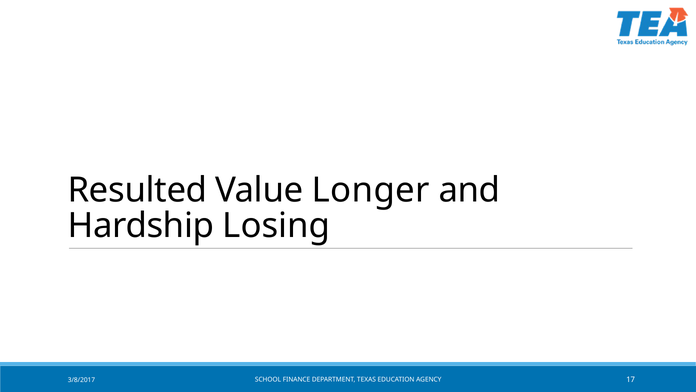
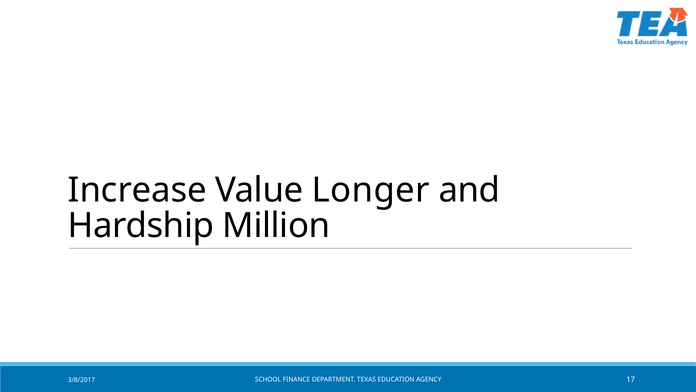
Resulted: Resulted -> Increase
Losing: Losing -> Million
